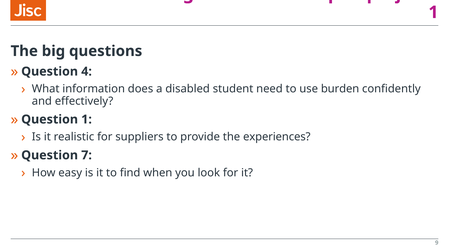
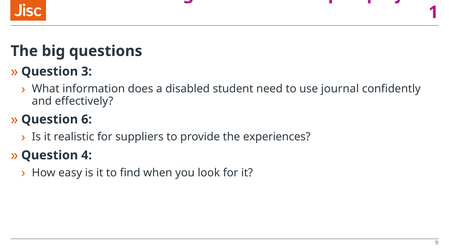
4: 4 -> 3
burden: burden -> journal
Question 1: 1 -> 6
7: 7 -> 4
